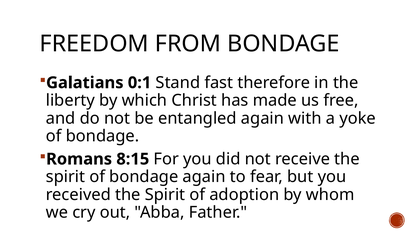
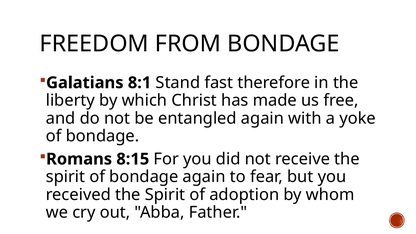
0:1: 0:1 -> 8:1
